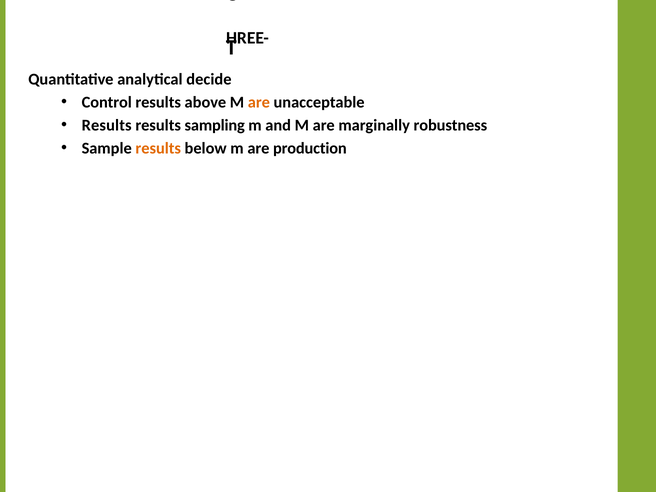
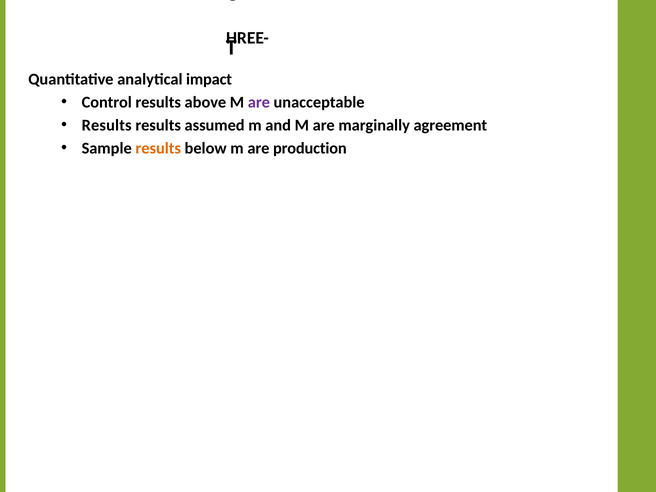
decide: decide -> impact
are at (259, 102) colour: orange -> purple
sampling: sampling -> assumed
robustness: robustness -> agreement
